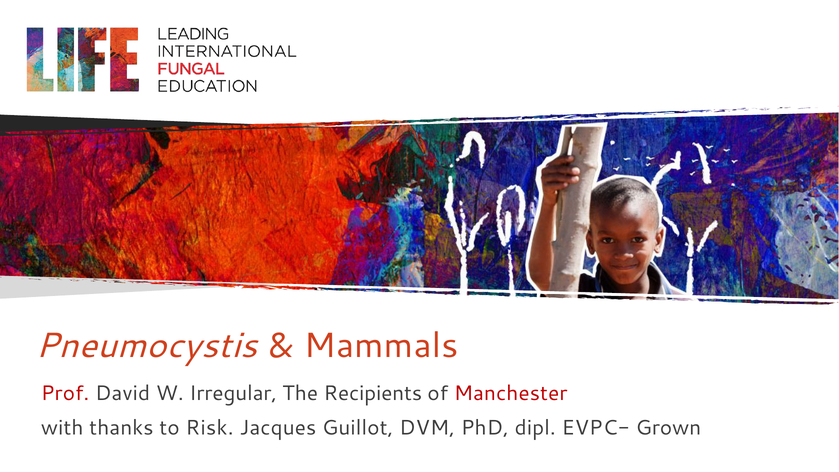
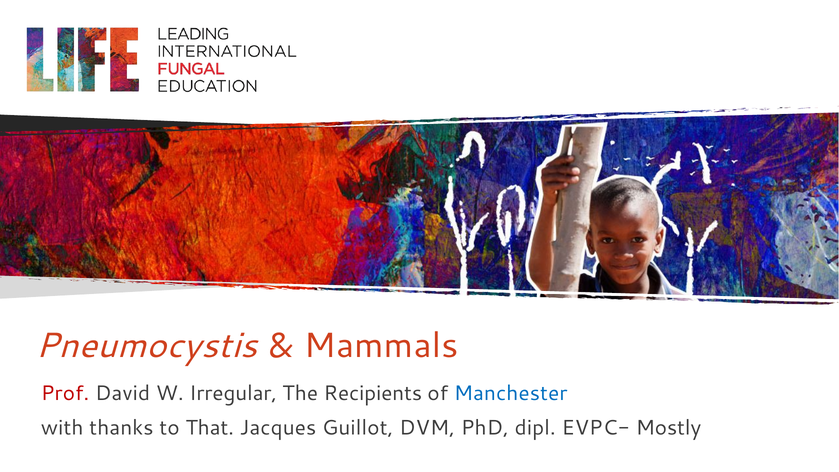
Manchester colour: red -> blue
Risk: Risk -> That
Grown: Grown -> Mostly
